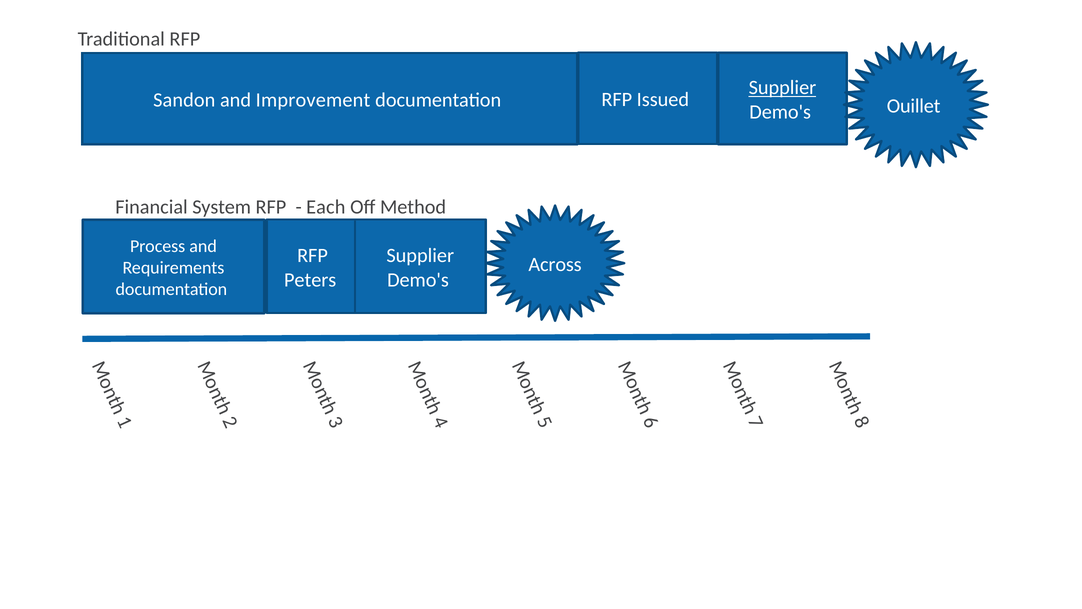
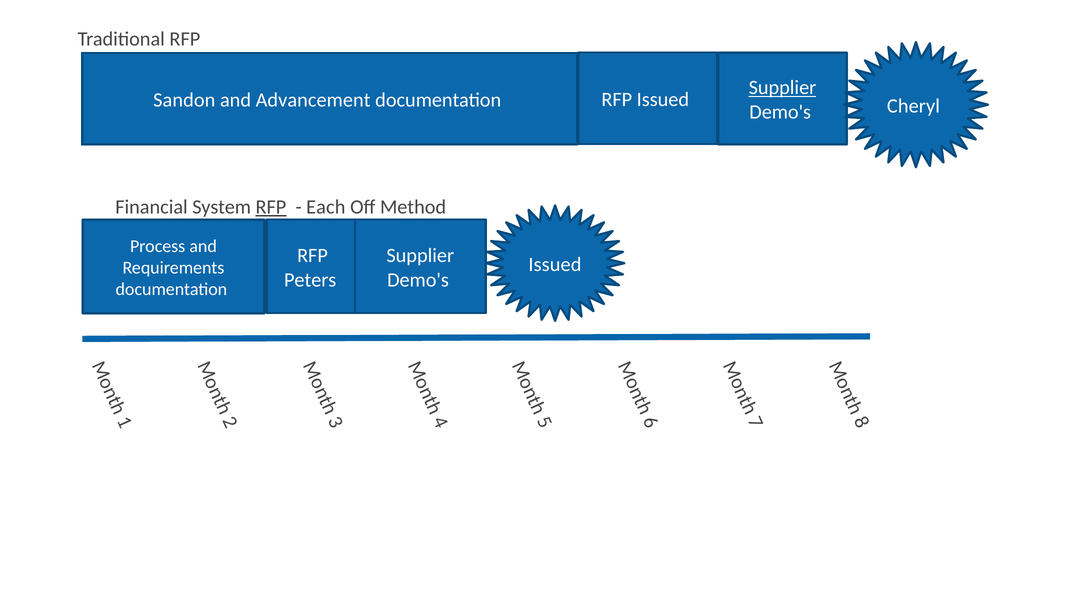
Improvement: Improvement -> Advancement
Ouillet: Ouillet -> Cheryl
RFP at (271, 207) underline: none -> present
Across at (555, 264): Across -> Issued
